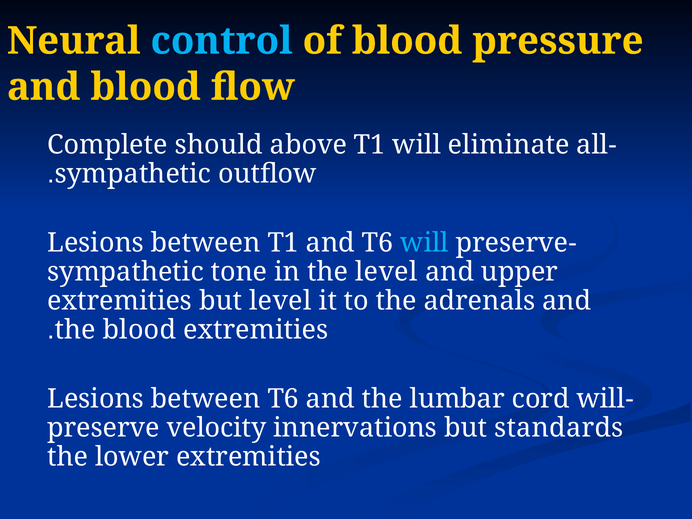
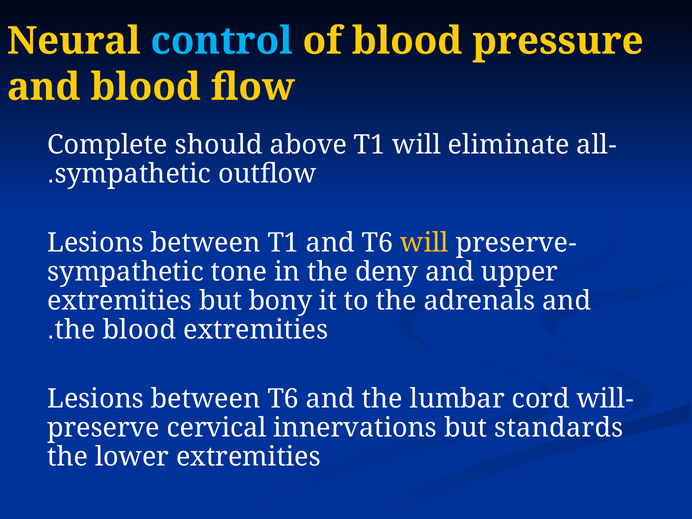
will at (425, 243) colour: light blue -> yellow
the level: level -> deny
but level: level -> bony
velocity: velocity -> cervical
